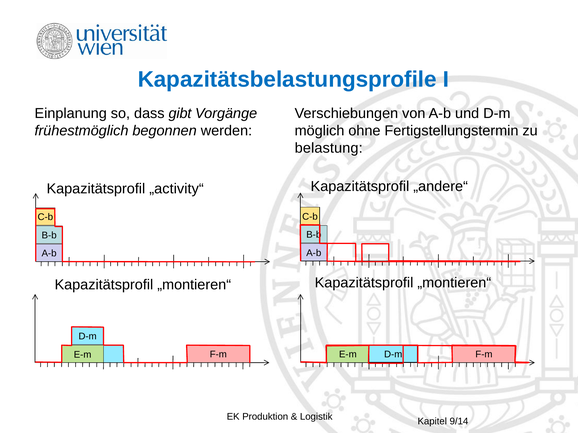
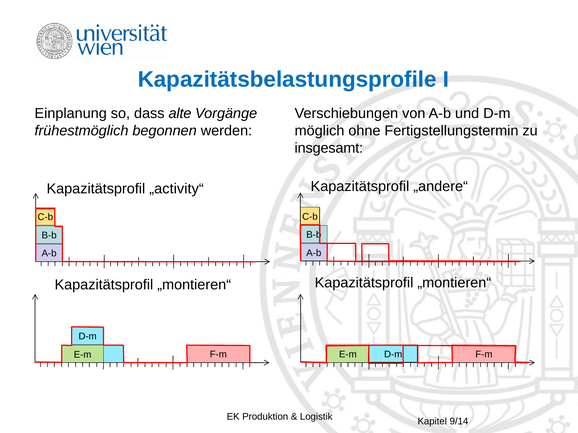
gibt: gibt -> alte
belastung: belastung -> insgesamt
